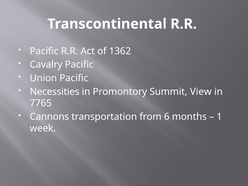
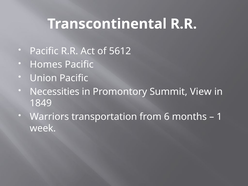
1362: 1362 -> 5612
Cavalry: Cavalry -> Homes
7765: 7765 -> 1849
Cannons: Cannons -> Warriors
